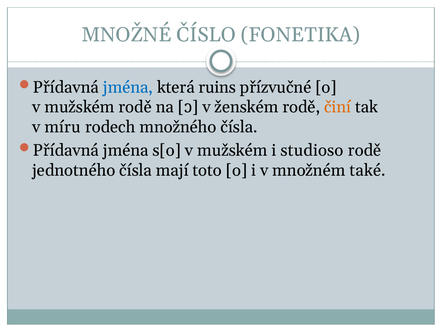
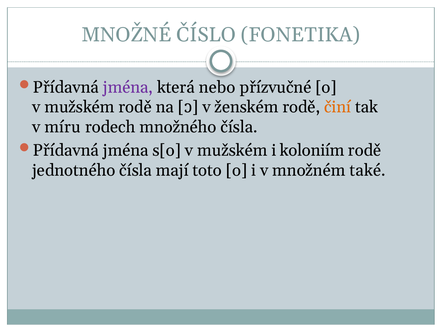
jména at (128, 87) colour: blue -> purple
ruins: ruins -> nebo
studioso: studioso -> koloniím
